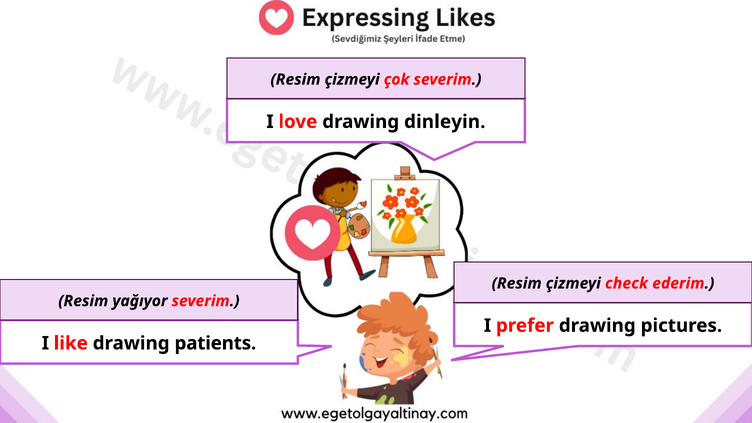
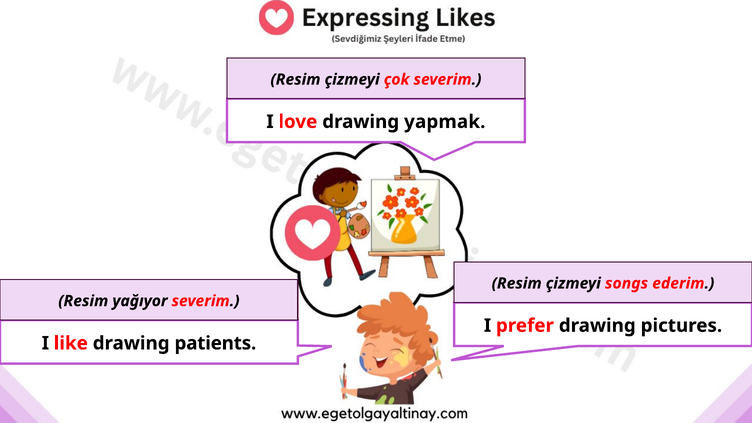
dinleyin: dinleyin -> yapmak
check: check -> songs
